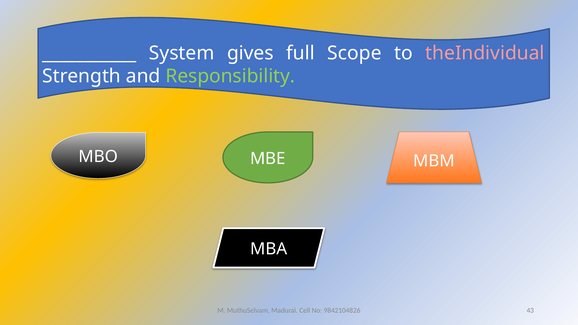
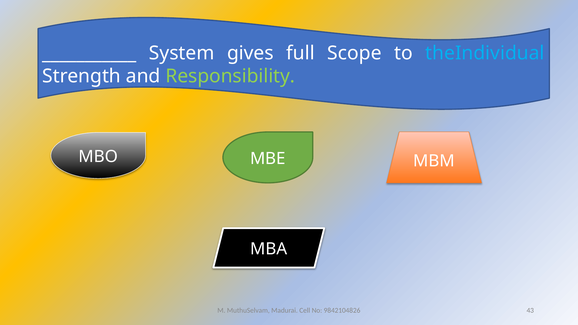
theIndividual colour: pink -> light blue
